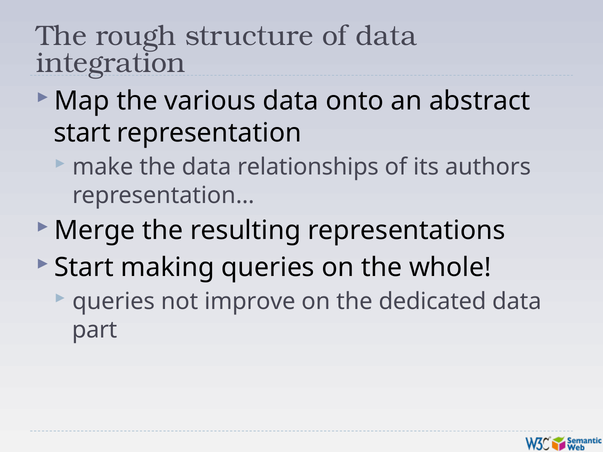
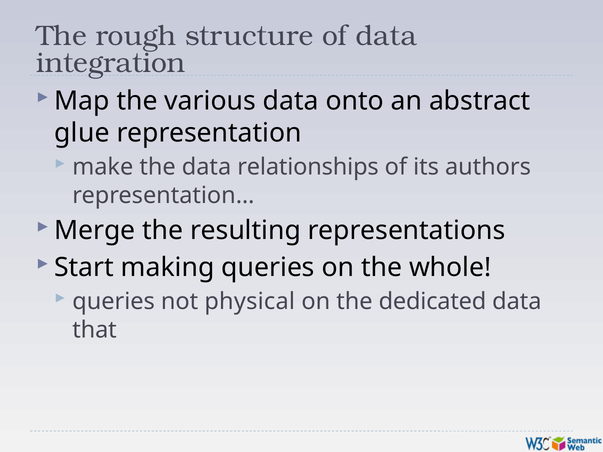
start at (82, 133): start -> glue
improve: improve -> physical
part: part -> that
